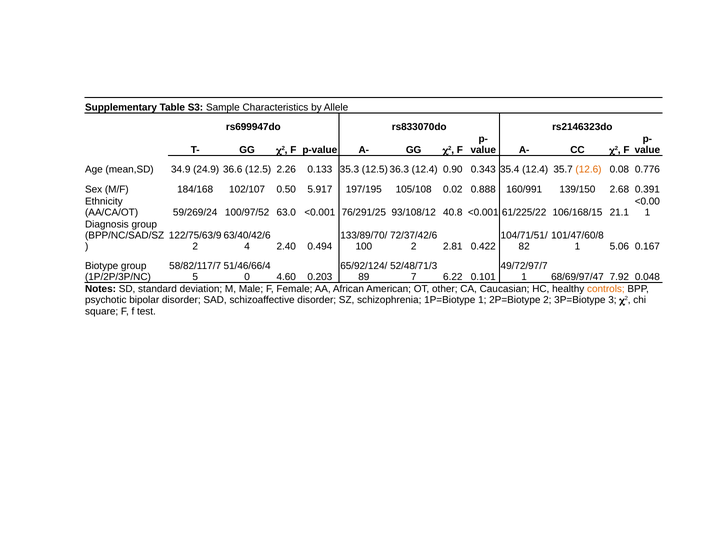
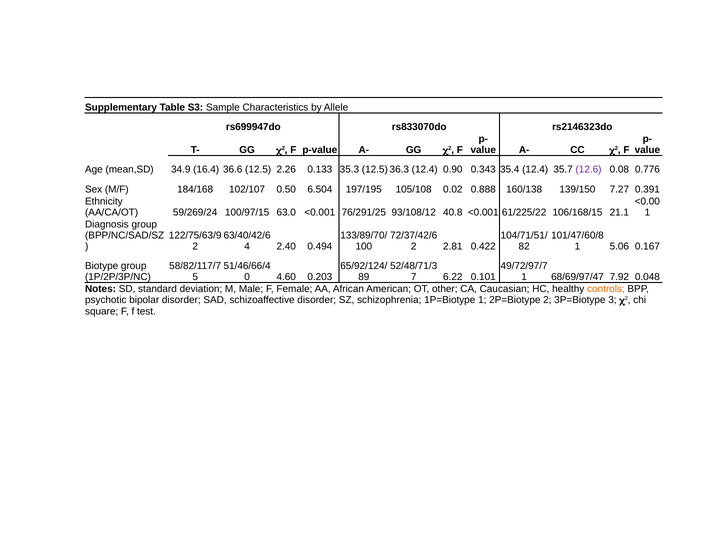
24.9: 24.9 -> 16.4
12.6 colour: orange -> purple
5.917: 5.917 -> 6.504
160/991: 160/991 -> 160/138
2.68: 2.68 -> 7.27
100/97/52: 100/97/52 -> 100/97/15
